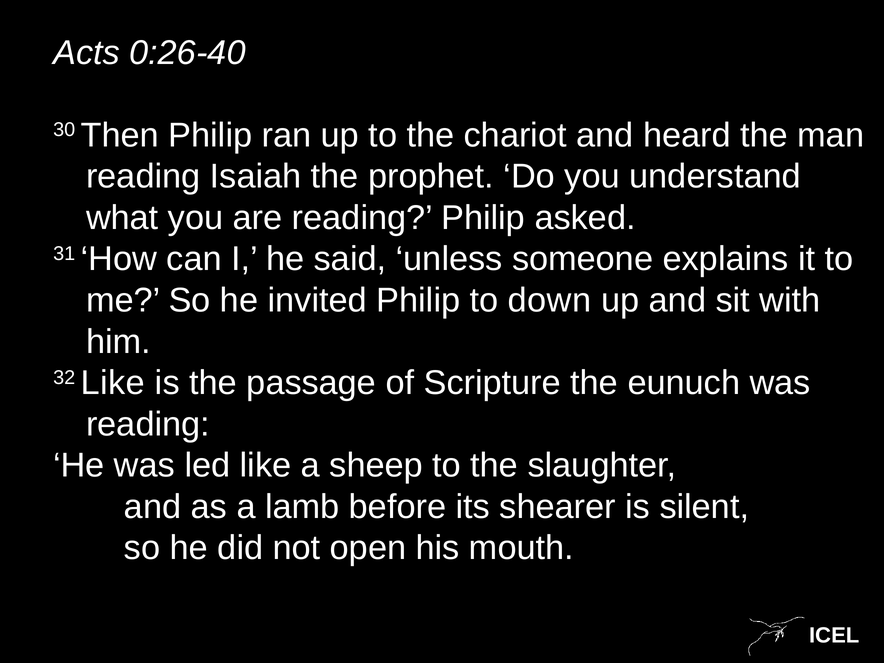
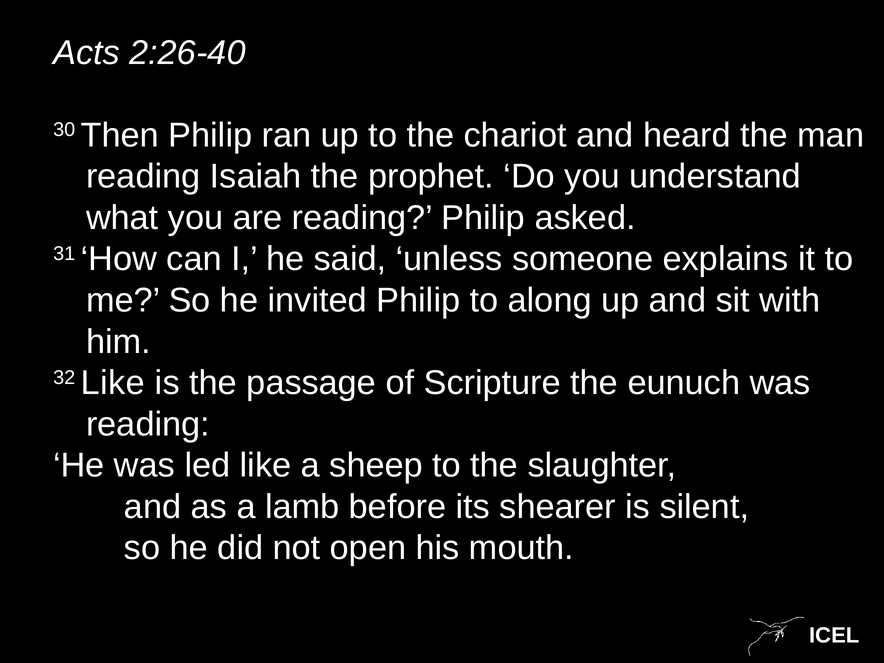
0:26-40: 0:26-40 -> 2:26-40
down: down -> along
